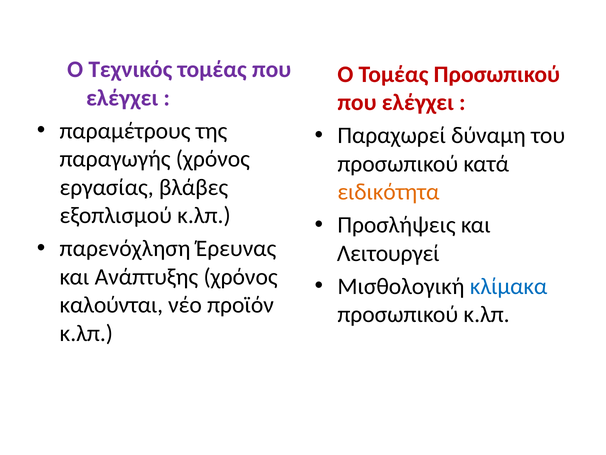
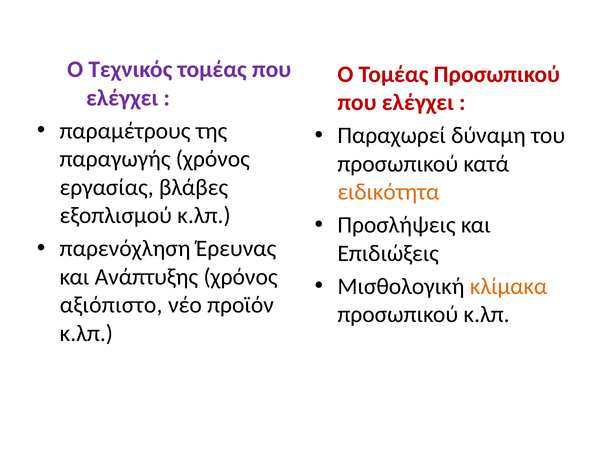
Λειτουργεί: Λειτουργεί -> Επιδιώξεις
κλίμακα colour: blue -> orange
καλούνται: καλούνται -> αξιόπιστο
